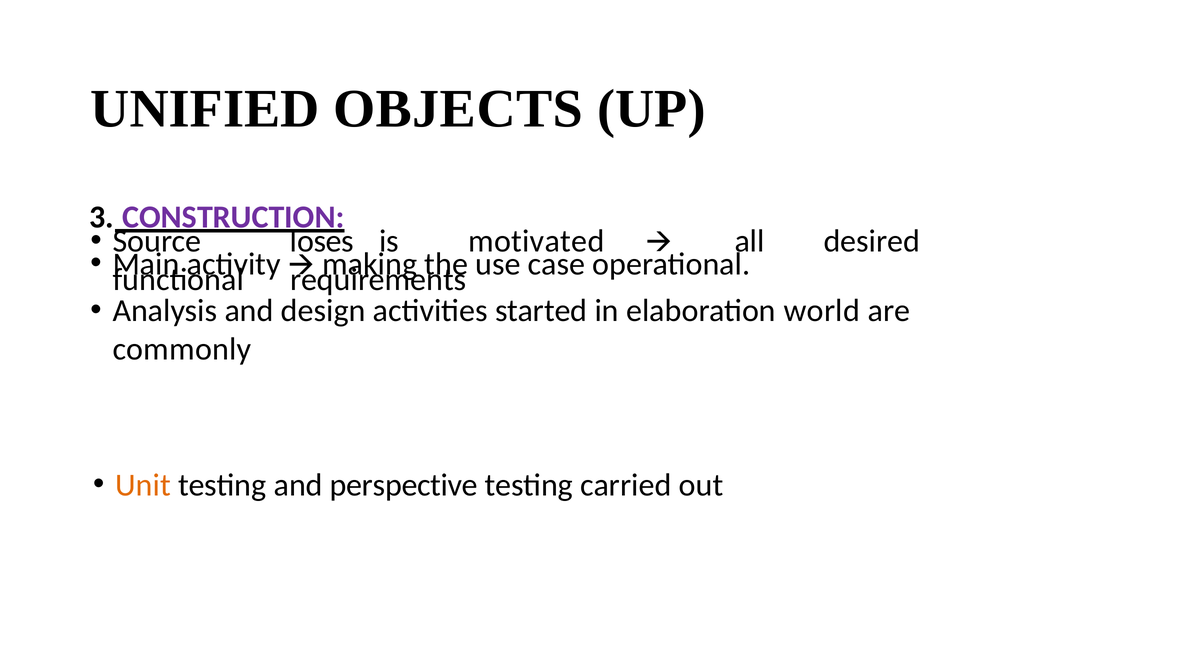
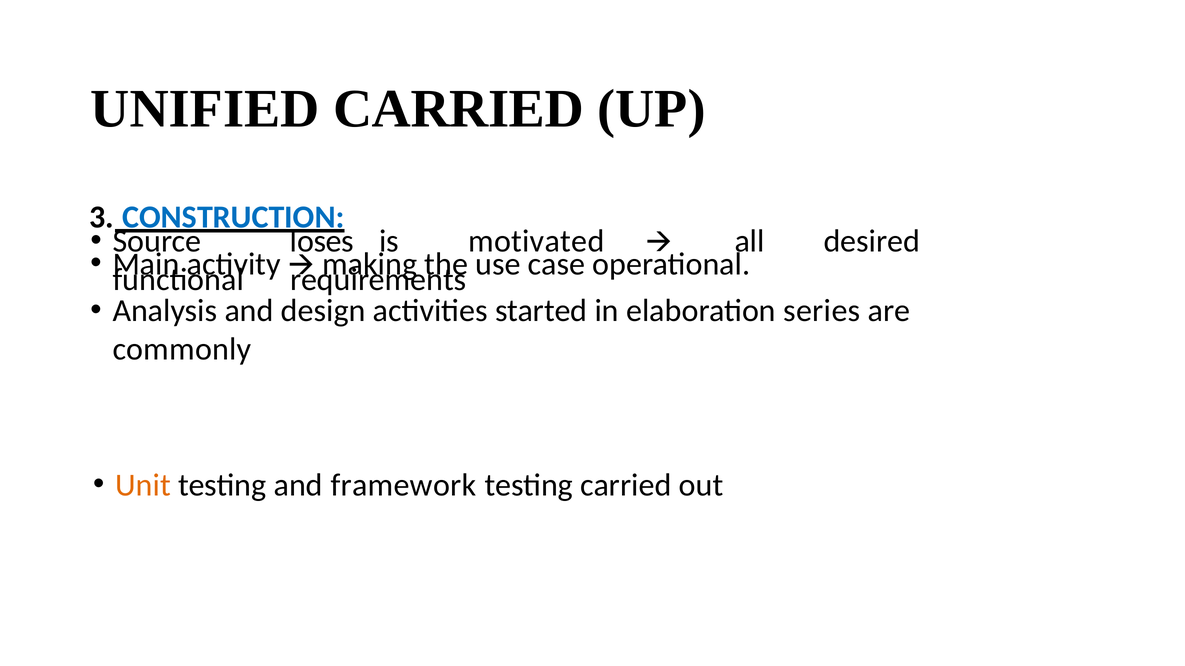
UNIFIED OBJECTS: OBJECTS -> CARRIED
CONSTRUCTION colour: purple -> blue
world: world -> series
perspective: perspective -> framework
